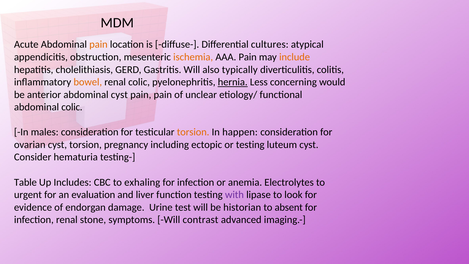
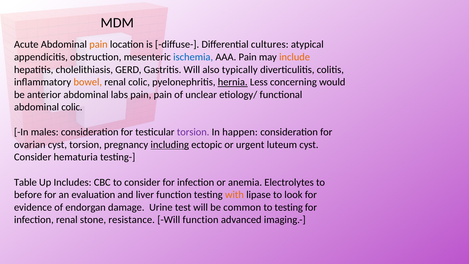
ischemia colour: orange -> blue
abdominal cyst: cyst -> labs
torsion at (193, 132) colour: orange -> purple
including underline: none -> present
or testing: testing -> urgent
to exhaling: exhaling -> consider
urgent: urgent -> before
with colour: purple -> orange
historian: historian -> common
to absent: absent -> testing
symptoms: symptoms -> resistance
Will contrast: contrast -> function
